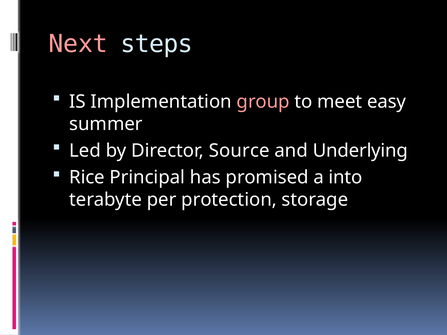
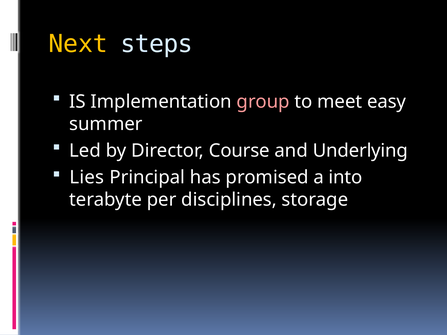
Next colour: pink -> yellow
Source: Source -> Course
Rice: Rice -> Lies
protection: protection -> disciplines
